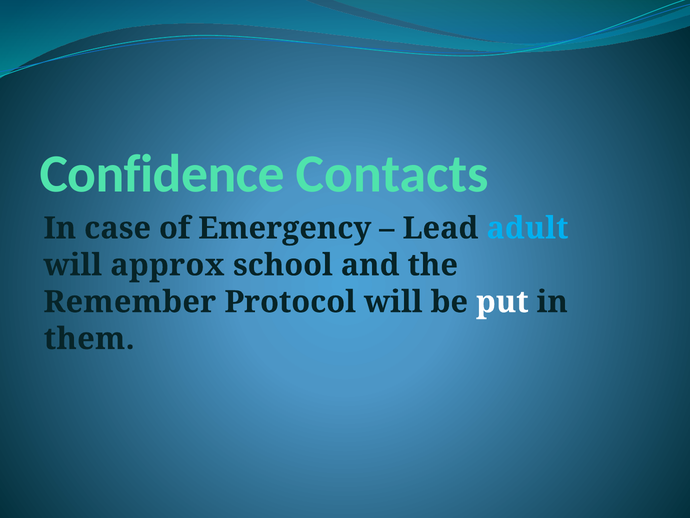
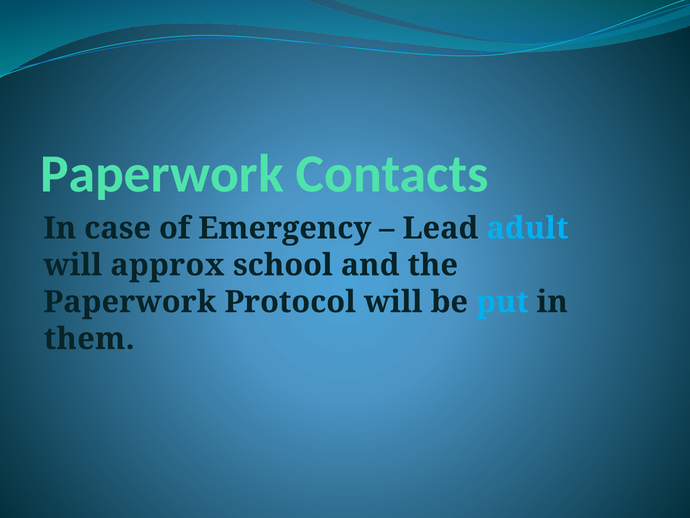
Confidence at (162, 174): Confidence -> Paperwork
Remember at (130, 302): Remember -> Paperwork
put colour: white -> light blue
